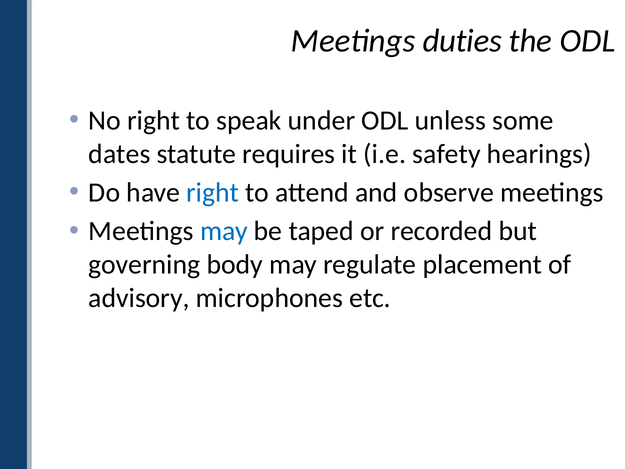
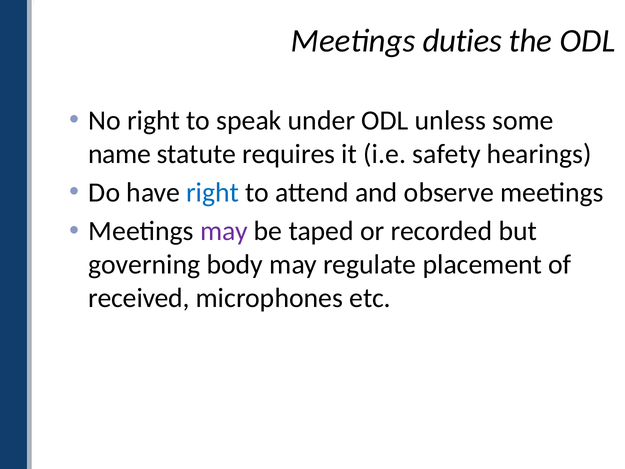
dates: dates -> name
may at (224, 231) colour: blue -> purple
advisory: advisory -> received
